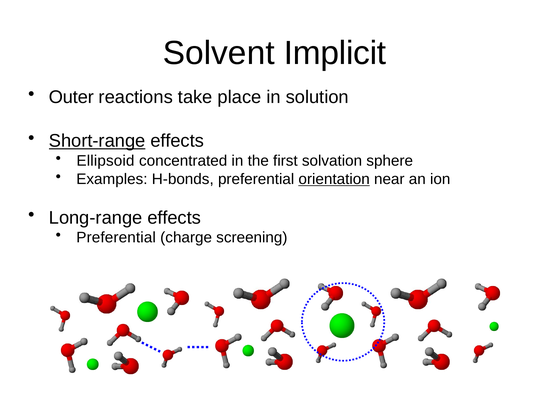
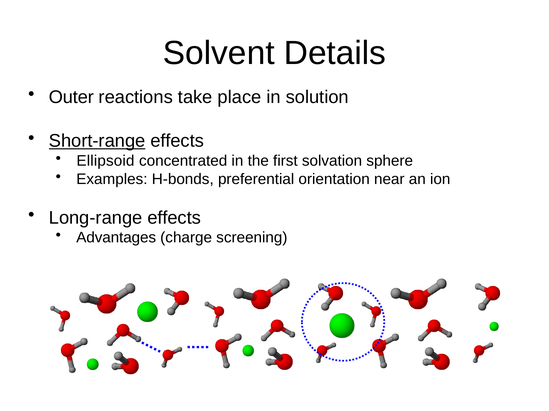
Implicit: Implicit -> Details
orientation underline: present -> none
Preferential at (116, 238): Preferential -> Advantages
